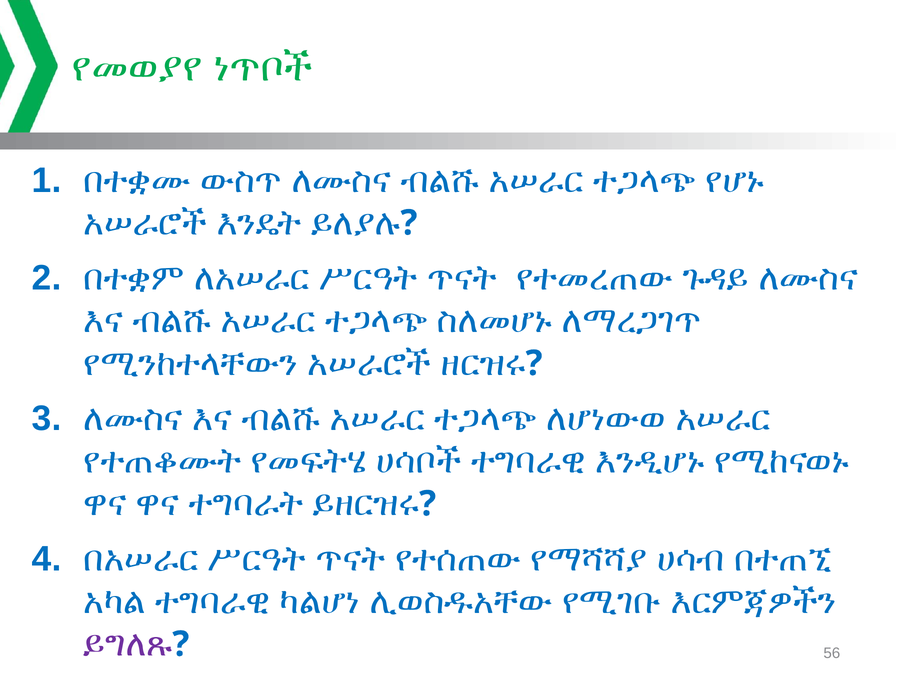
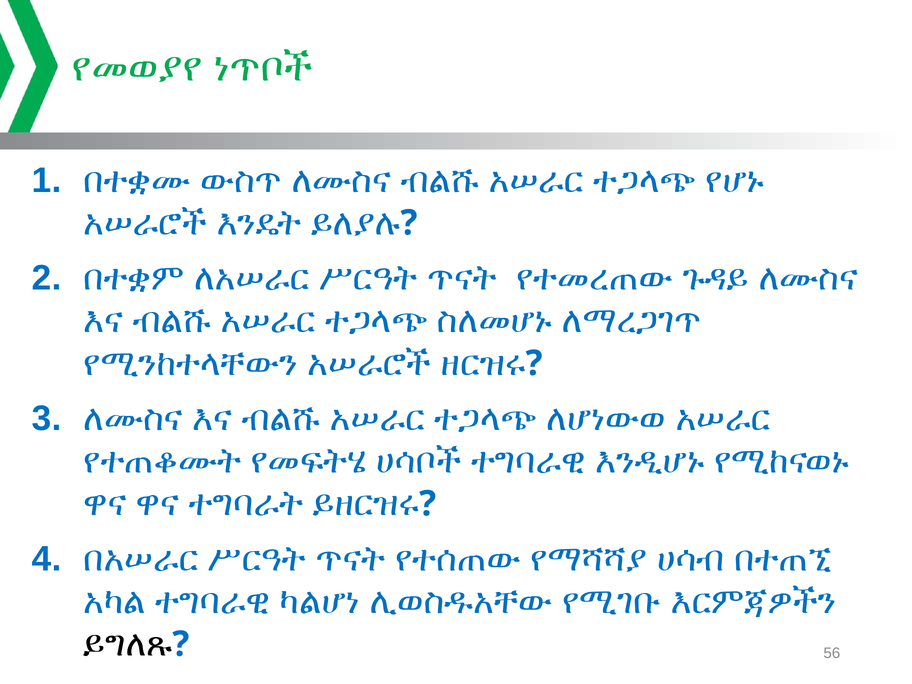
ይግለጹ colour: purple -> black
